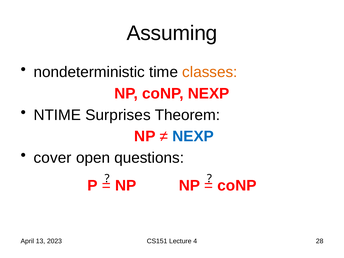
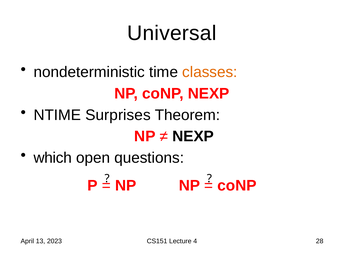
Assuming: Assuming -> Universal
NEXP at (193, 136) colour: blue -> black
cover: cover -> which
